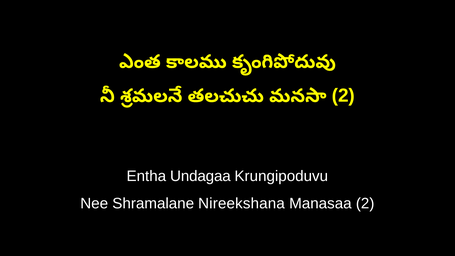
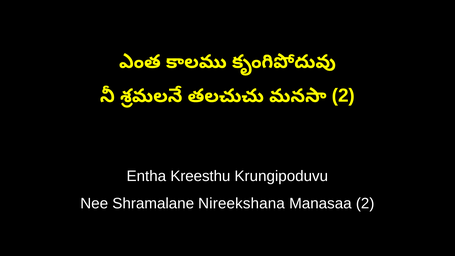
Undagaa: Undagaa -> Kreesthu
